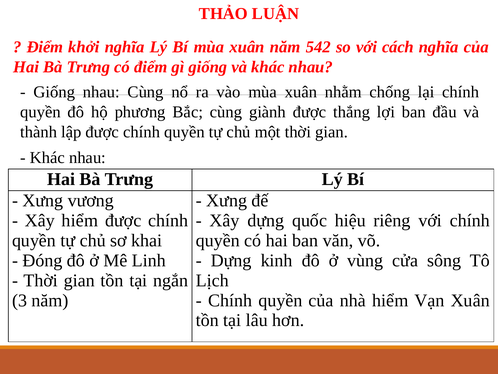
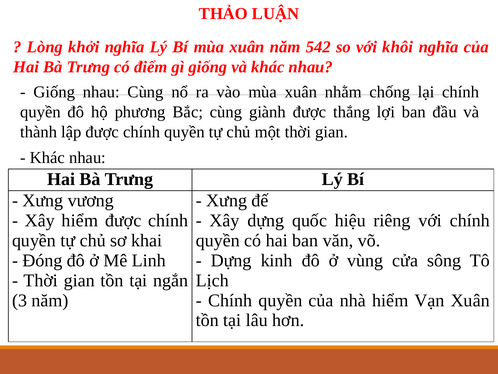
Điểm at (45, 47): Điểm -> Lòng
cách: cách -> khôi
